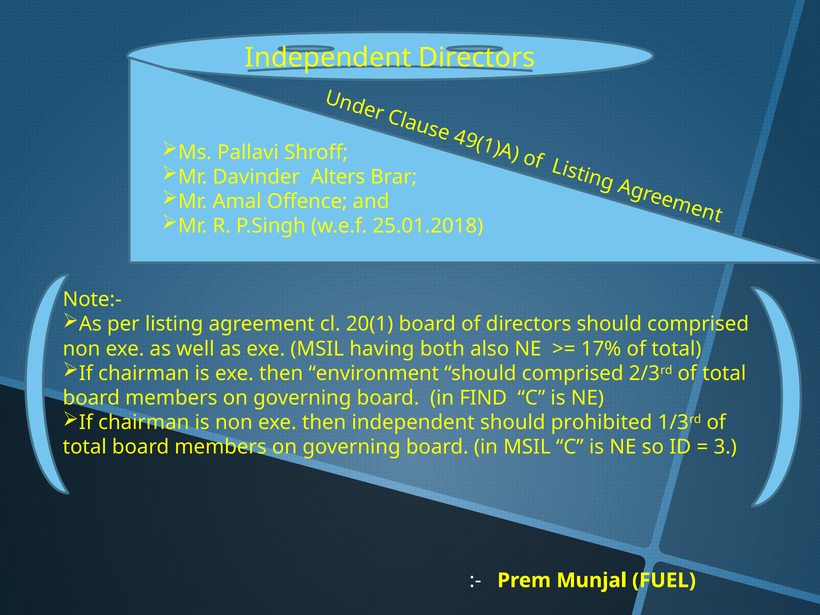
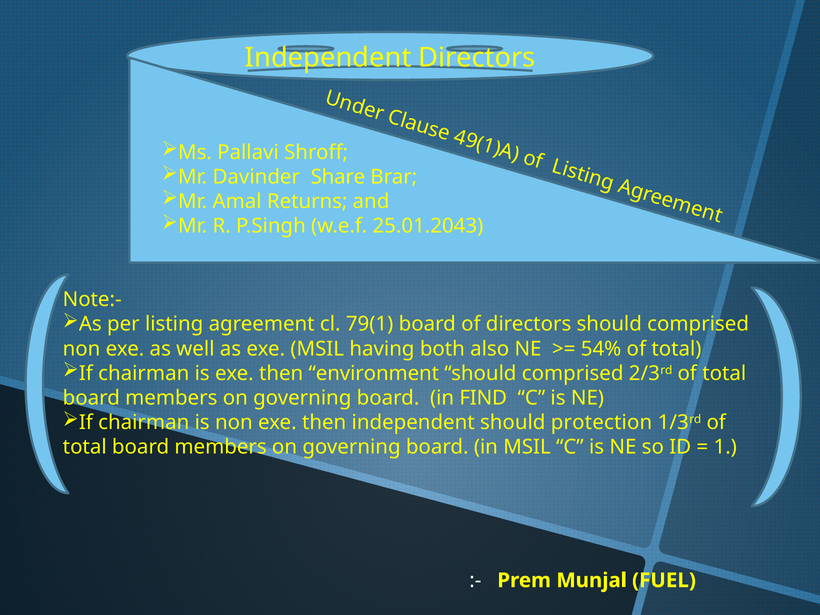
Alters: Alters -> Share
Offence: Offence -> Returns
25.01.2018: 25.01.2018 -> 25.01.2043
20(1: 20(1 -> 79(1
17%: 17% -> 54%
prohibited: prohibited -> protection
3 at (725, 447): 3 -> 1
